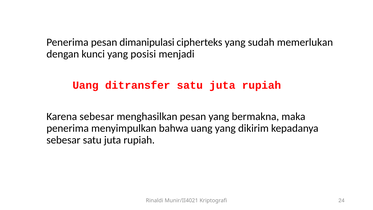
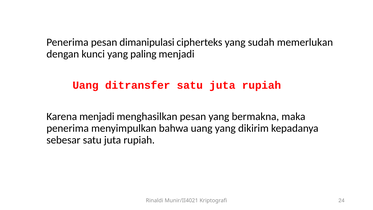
posisi: posisi -> paling
Karena sebesar: sebesar -> menjadi
